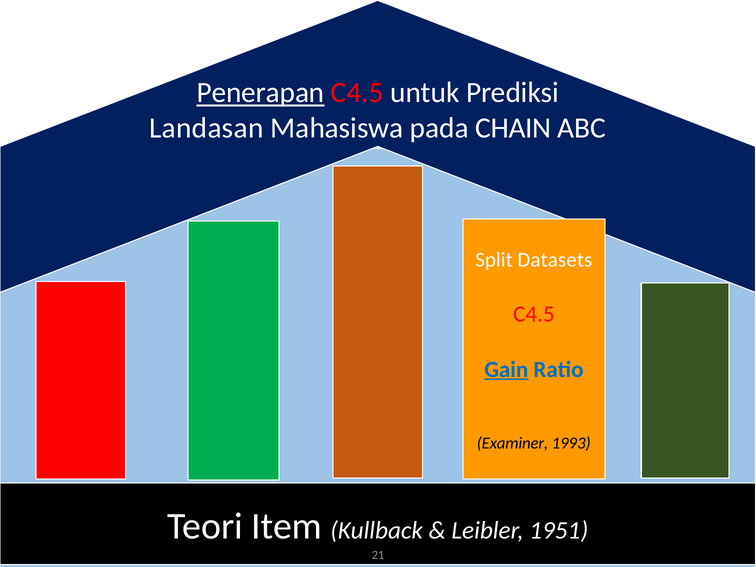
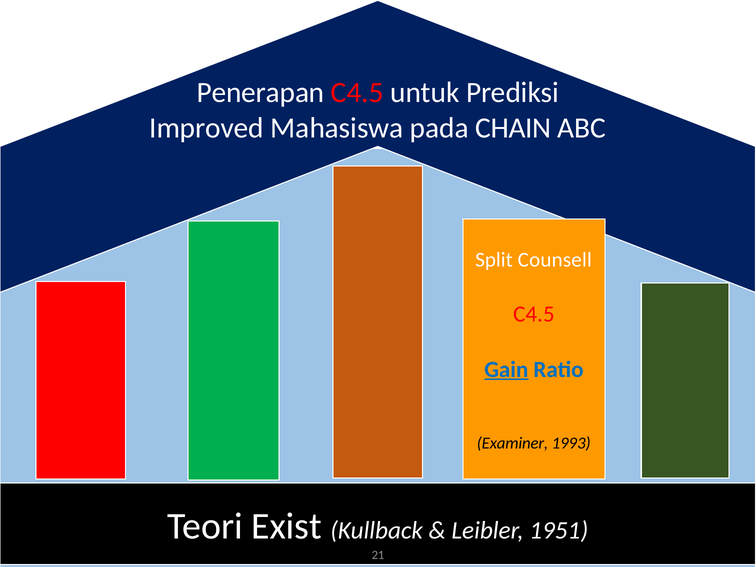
Penerapan underline: present -> none
Landasan: Landasan -> Improved
Datasets: Datasets -> Counsell
Item: Item -> Exist
